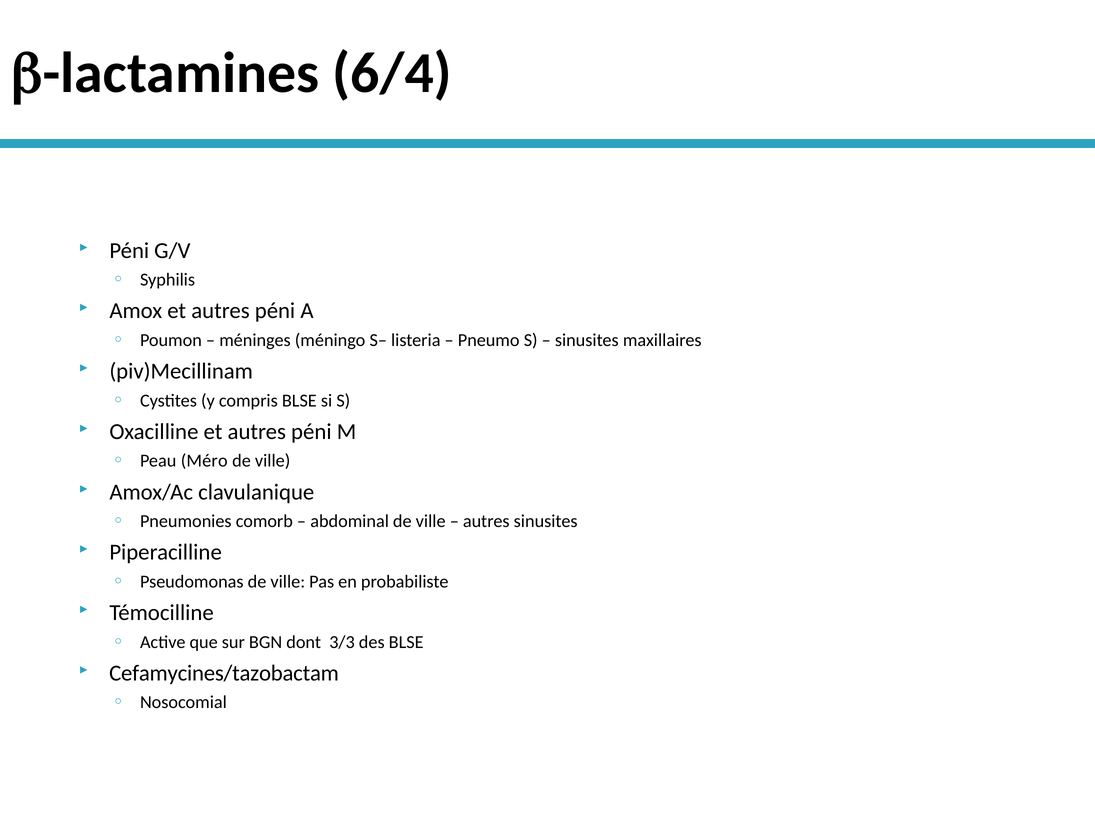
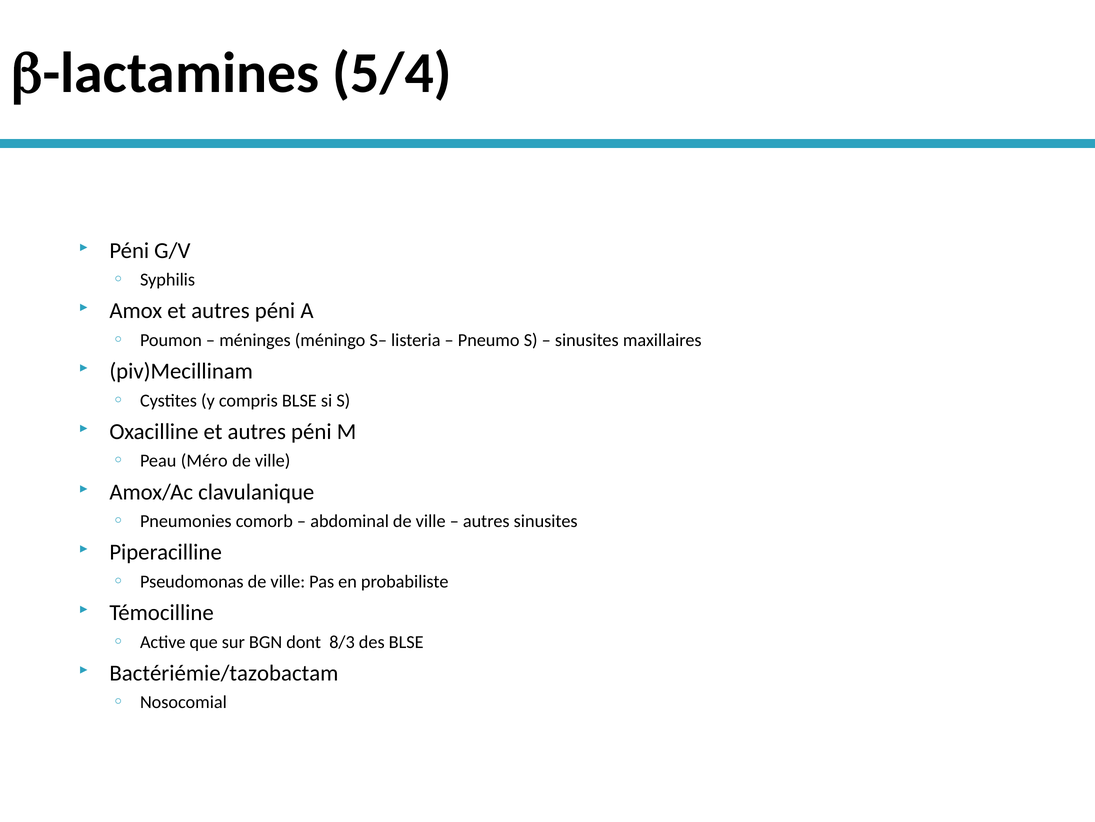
6/4: 6/4 -> 5/4
3/3: 3/3 -> 8/3
Cefamycines/tazobactam: Cefamycines/tazobactam -> Bactériémie/tazobactam
